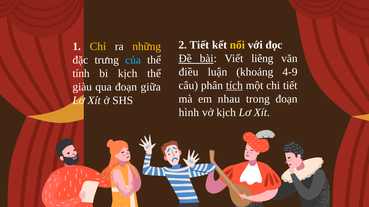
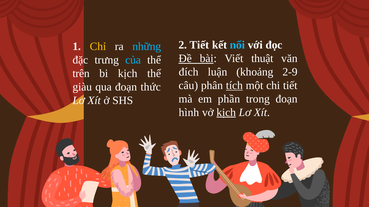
nối colour: yellow -> light blue
những colour: yellow -> light blue
liêng: liêng -> thuật
điều: điều -> đích
4-9: 4-9 -> 2-9
tính: tính -> trên
giữa: giữa -> thức
nhau: nhau -> phần
kịch at (226, 113) underline: none -> present
